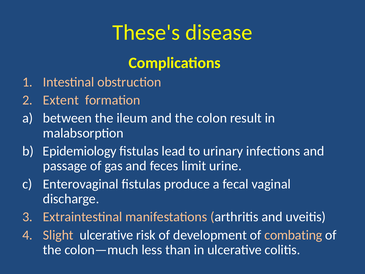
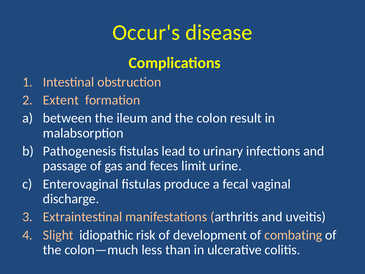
These's: These's -> Occur's
Epidemiology: Epidemiology -> Pathogenesis
Slight ulcerative: ulcerative -> idiopathic
